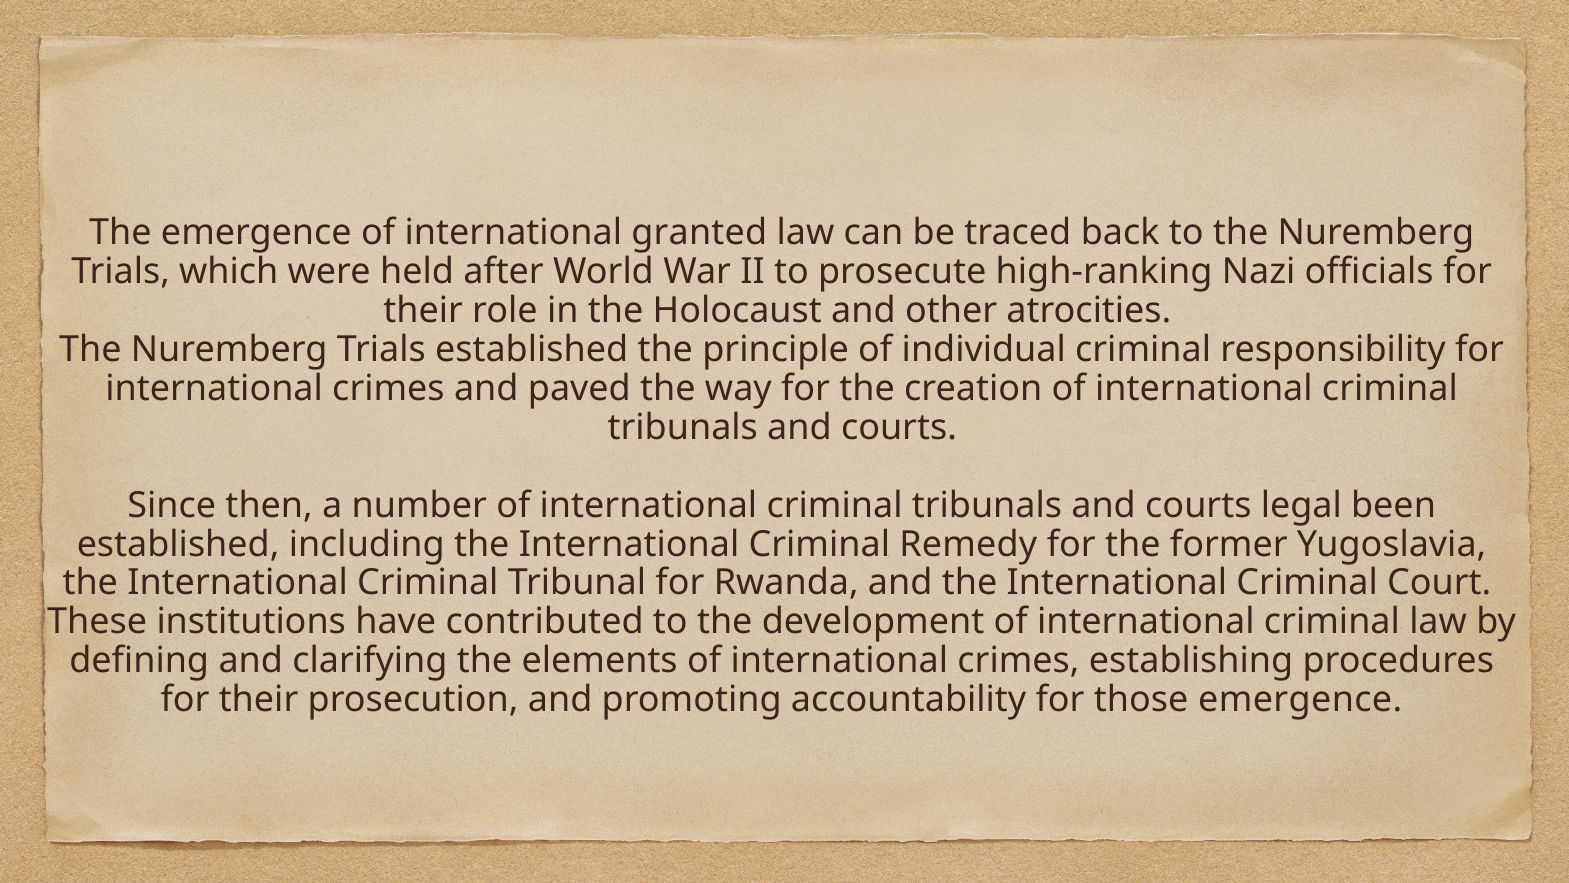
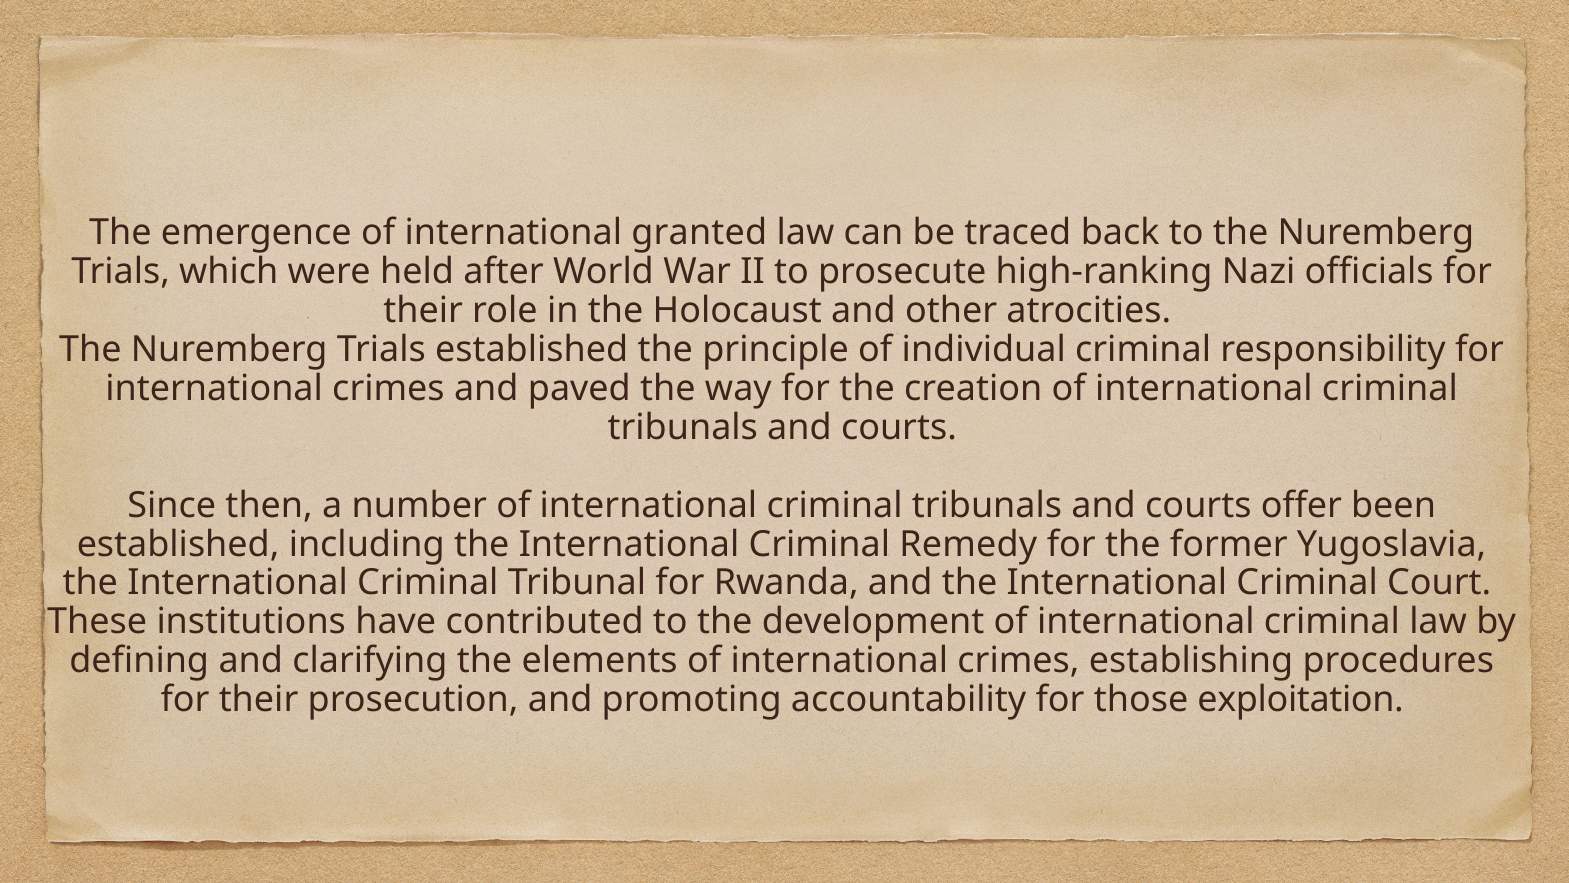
legal: legal -> offer
those emergence: emergence -> exploitation
